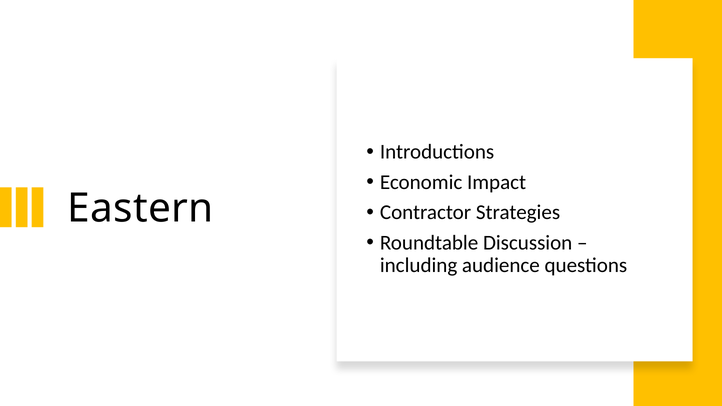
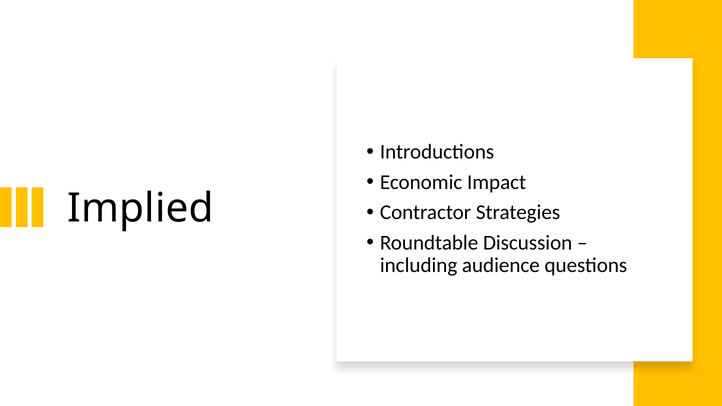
Eastern: Eastern -> Implied
